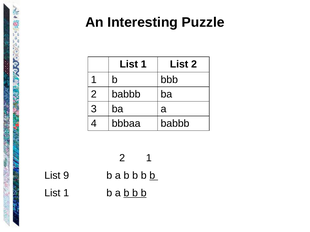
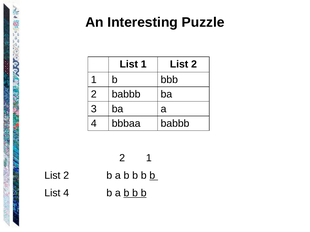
9 at (66, 176): 9 -> 2
1 at (66, 193): 1 -> 4
